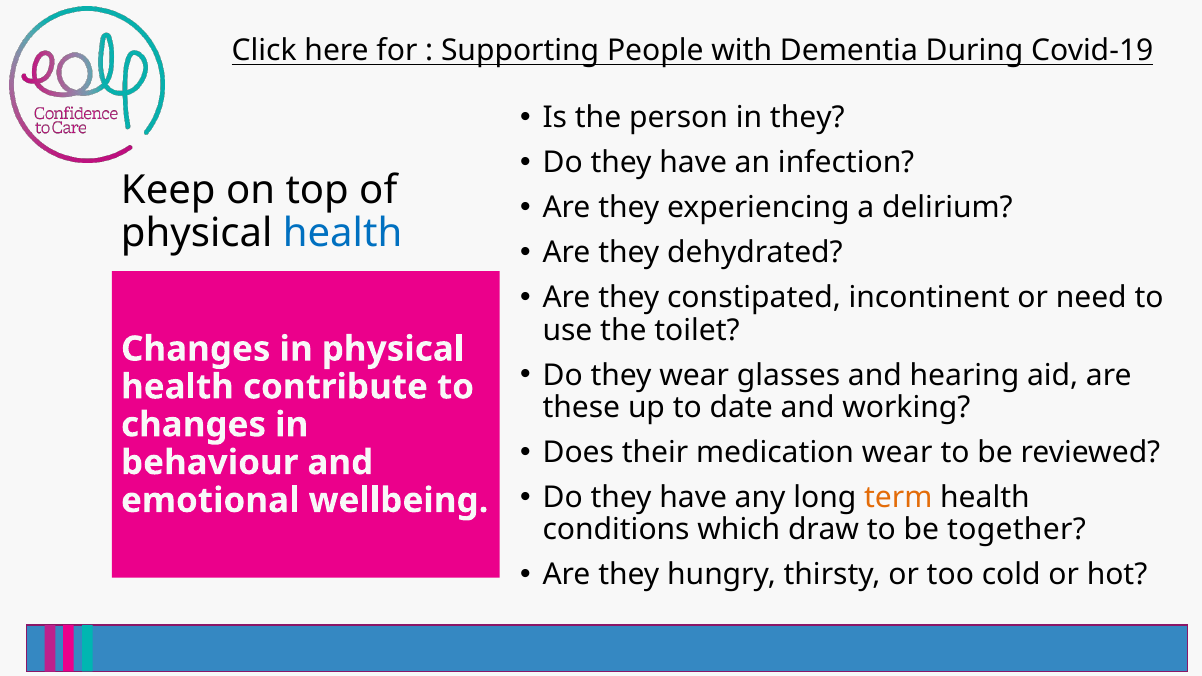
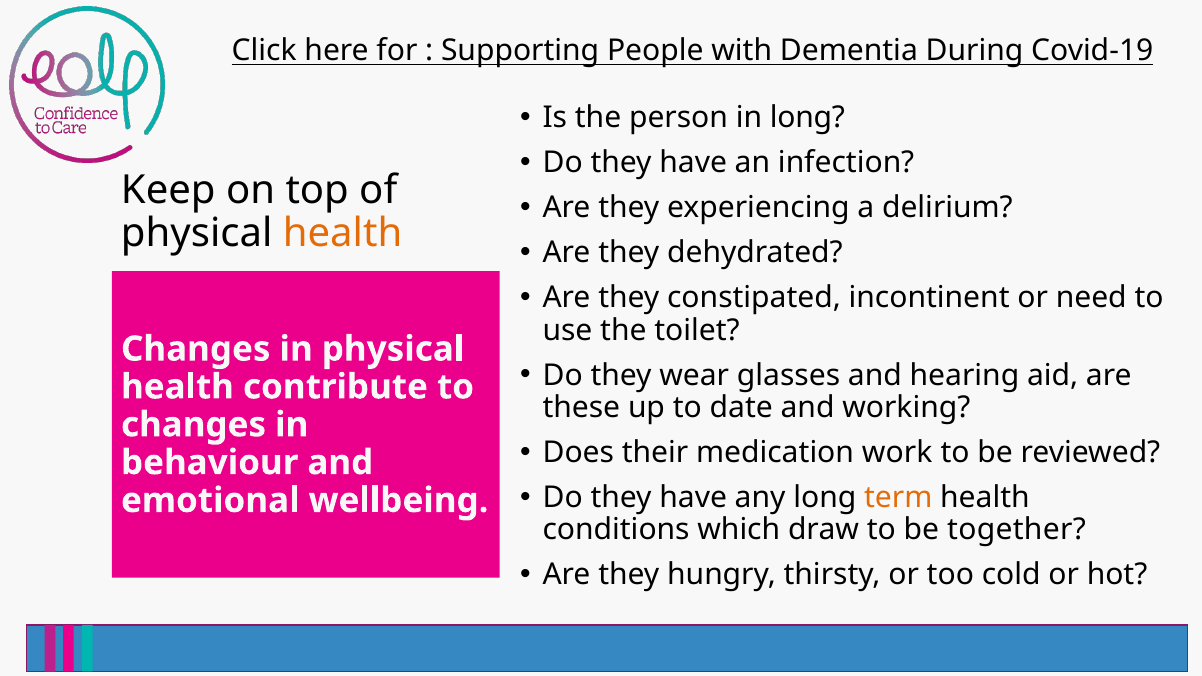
in they: they -> long
health at (343, 234) colour: blue -> orange
medication wear: wear -> work
